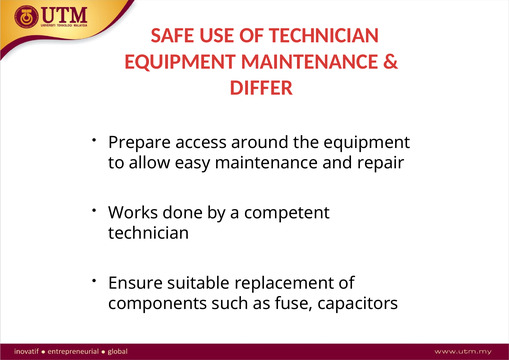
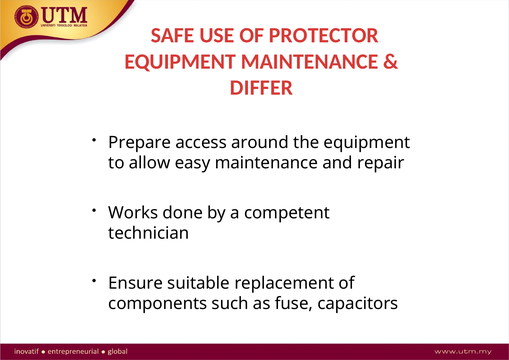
OF TECHNICIAN: TECHNICIAN -> PROTECTOR
